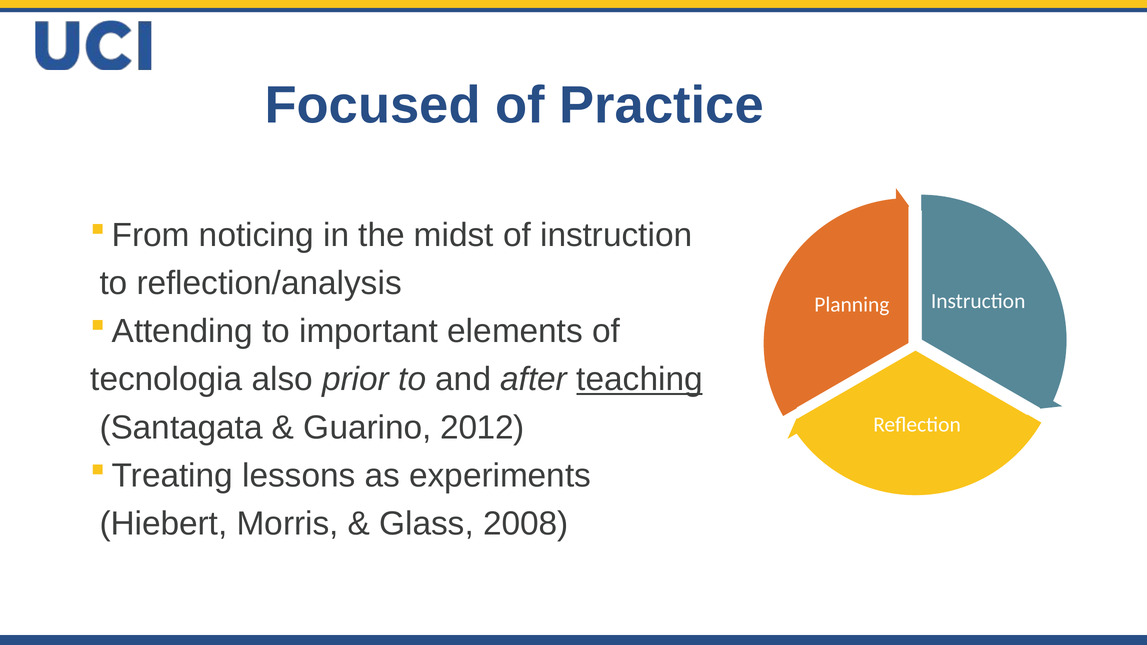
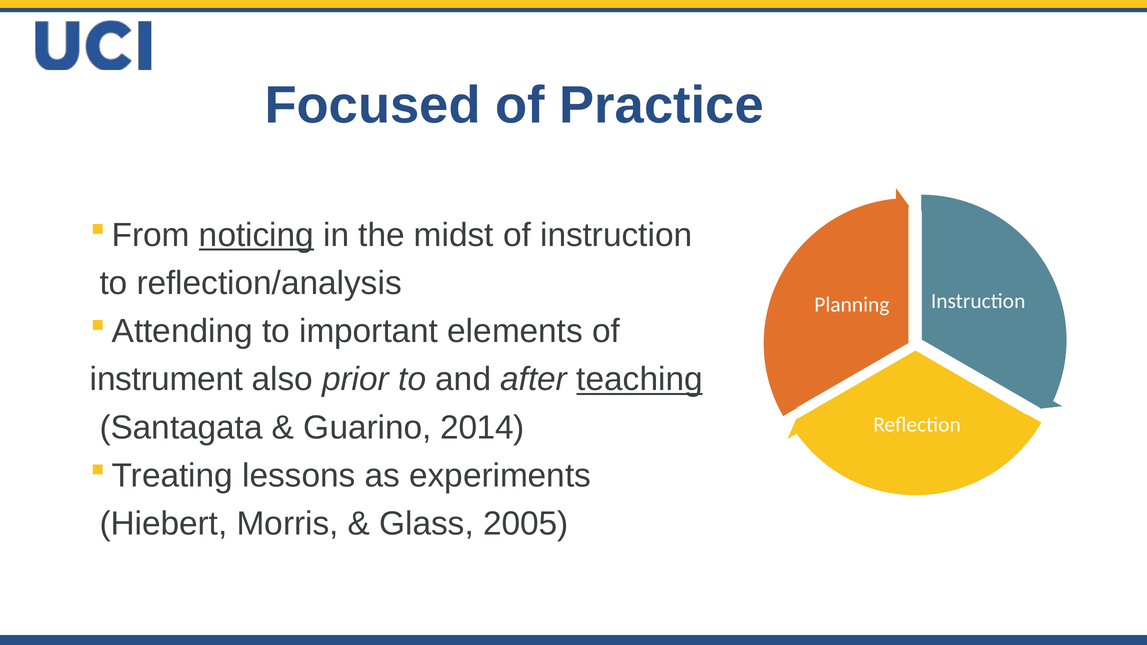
noticing underline: none -> present
tecnologia: tecnologia -> instrument
2012: 2012 -> 2014
2008: 2008 -> 2005
